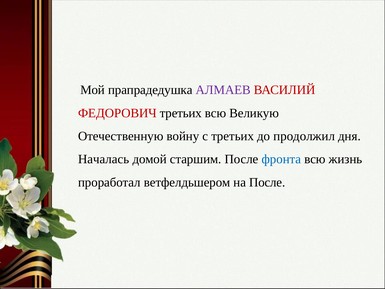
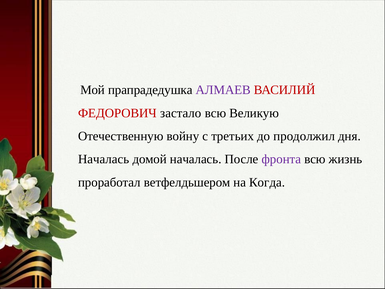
ФЕДОРОВИЧ третьих: третьих -> застало
домой старшим: старшим -> началась
фронта colour: blue -> purple
на После: После -> Когда
